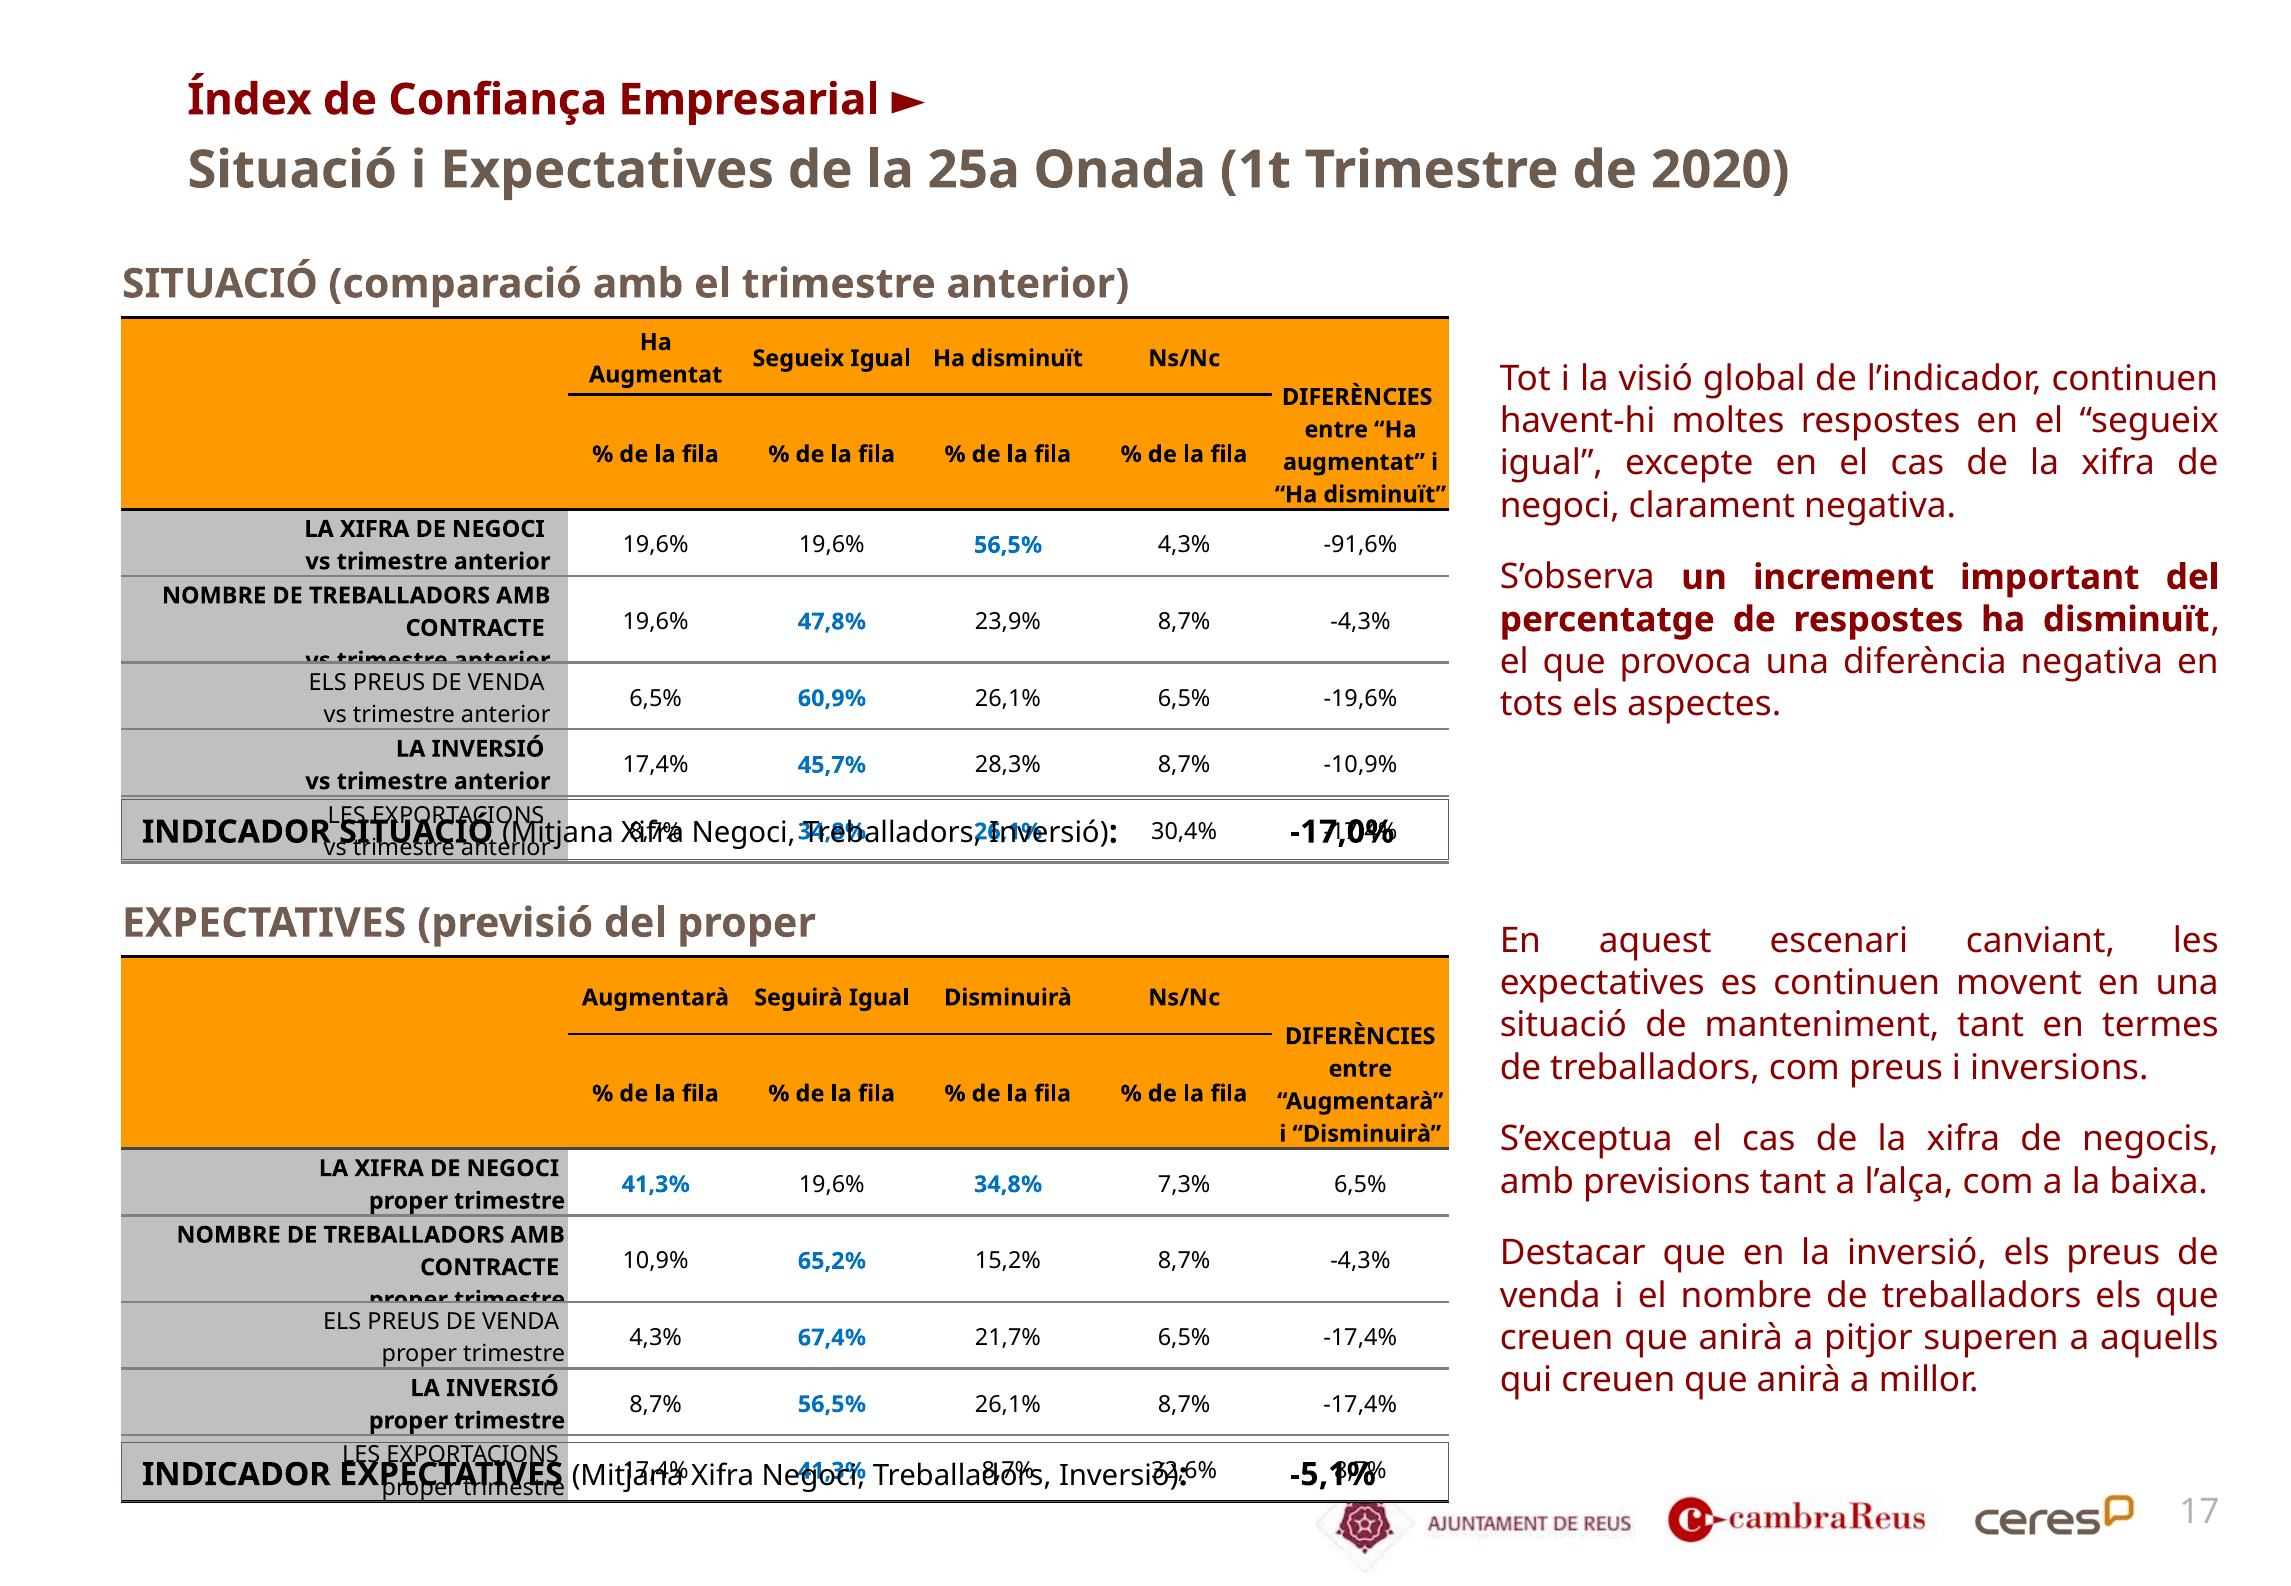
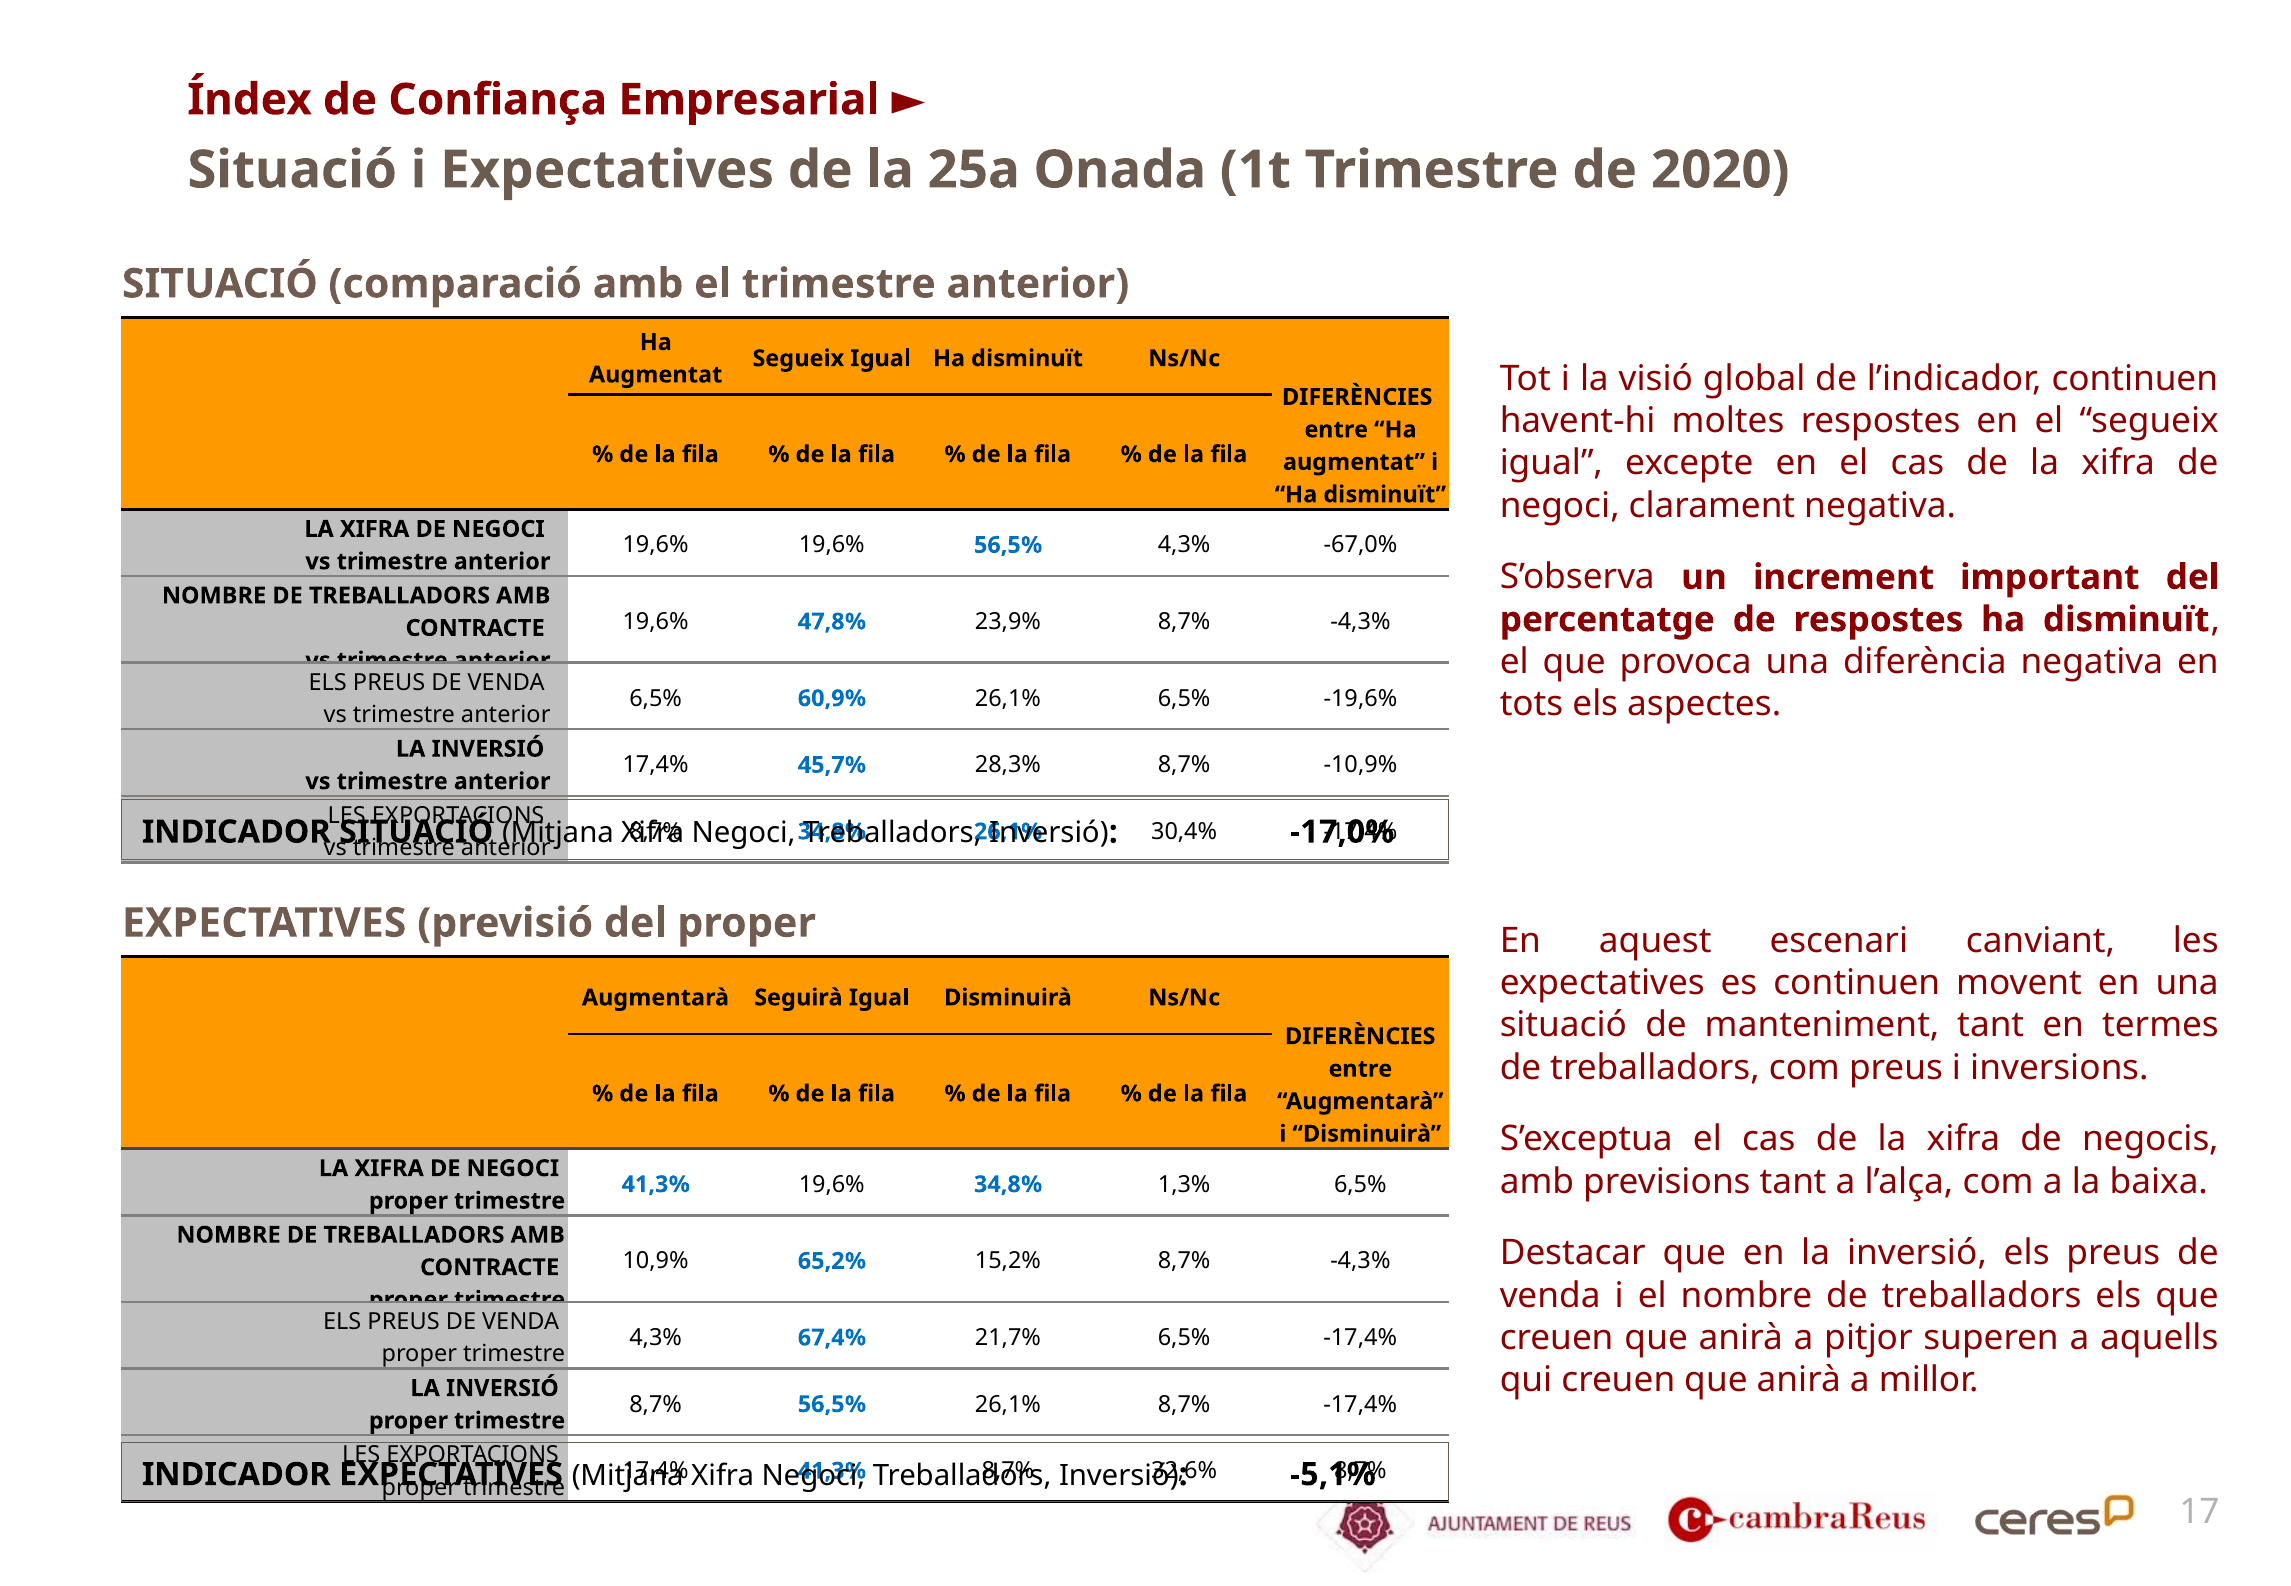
-91,6%: -91,6% -> -67,0%
7,3%: 7,3% -> 1,3%
